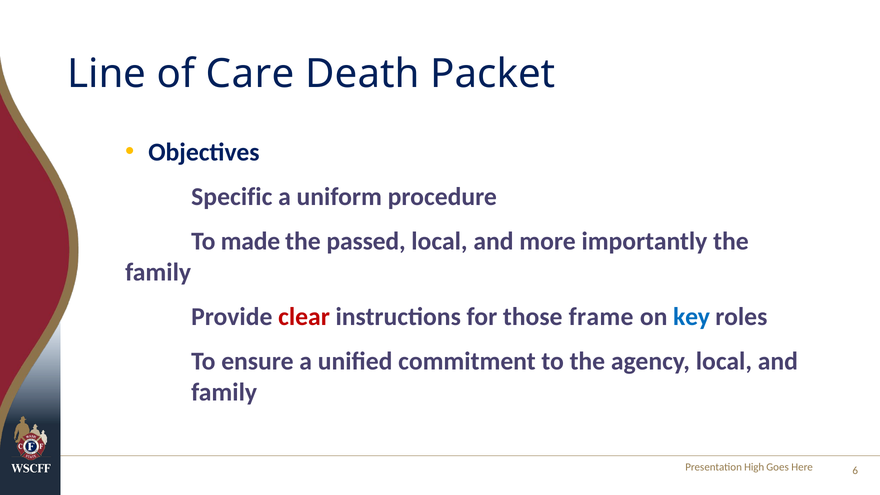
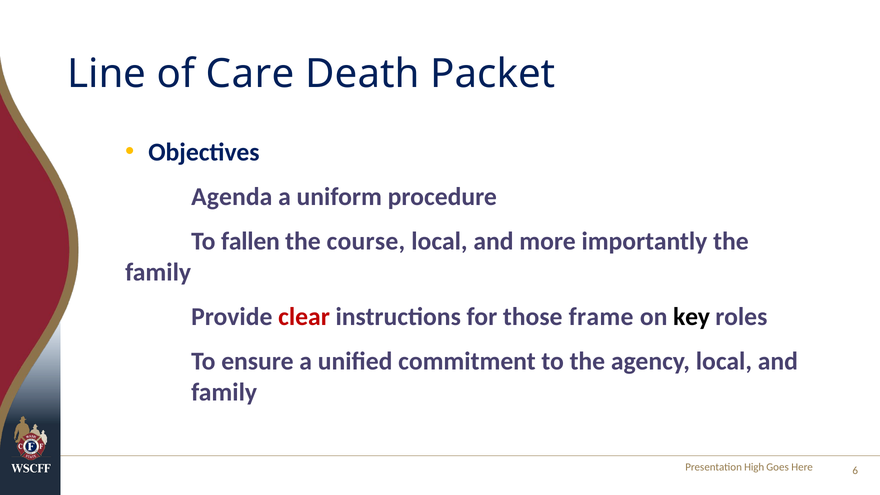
Specific: Specific -> Agenda
made: made -> fallen
passed: passed -> course
key colour: blue -> black
